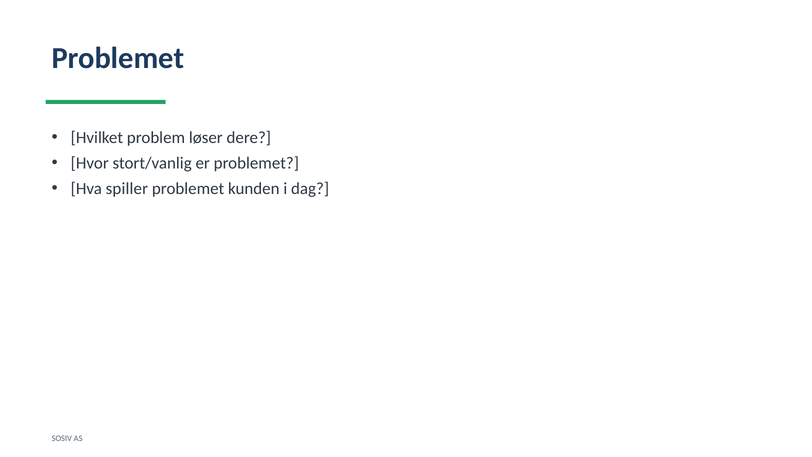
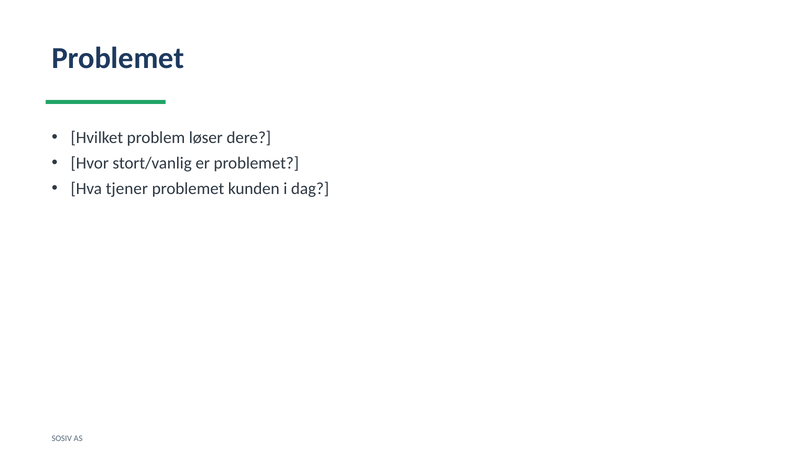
spiller: spiller -> tjener
